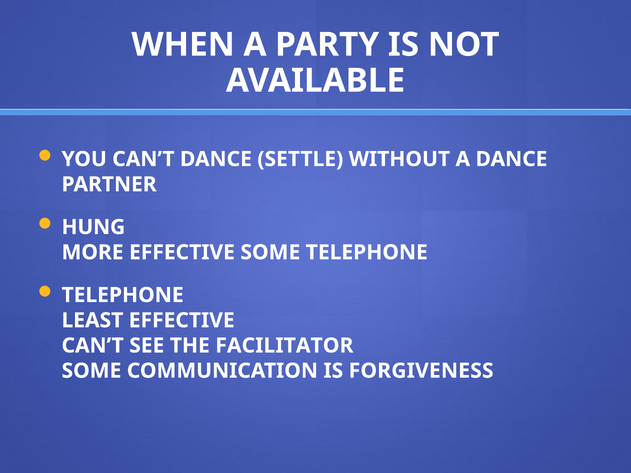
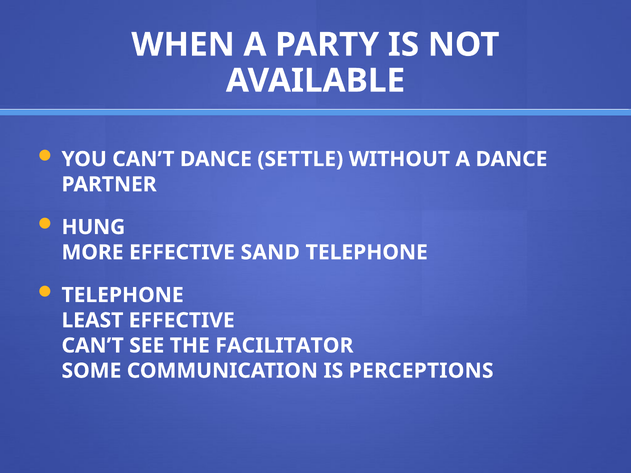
EFFECTIVE SOME: SOME -> SAND
FORGIVENESS: FORGIVENESS -> PERCEPTIONS
